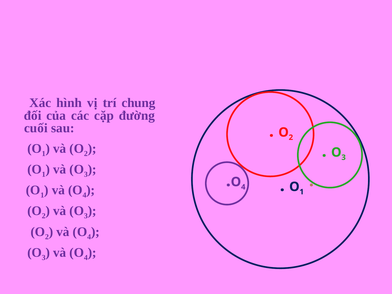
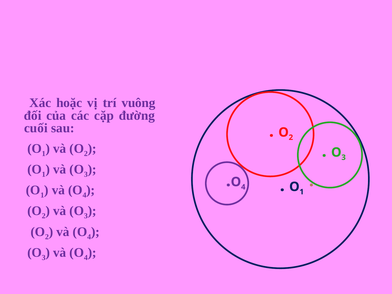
hình: hình -> hoặc
chung: chung -> vuông
